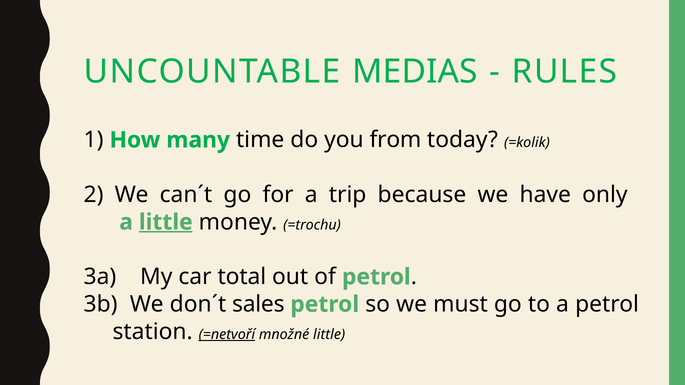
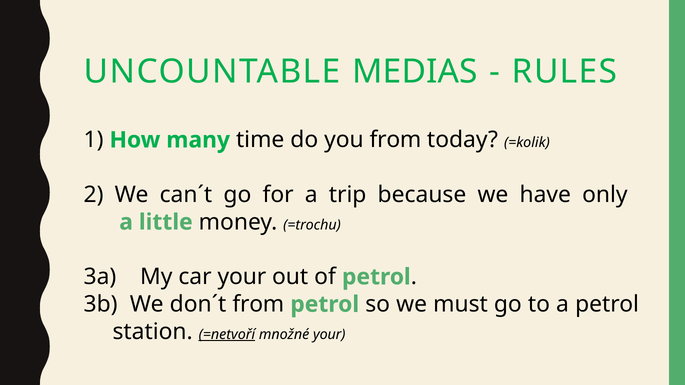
little at (166, 222) underline: present -> none
car total: total -> your
don´t sales: sales -> from
množné little: little -> your
